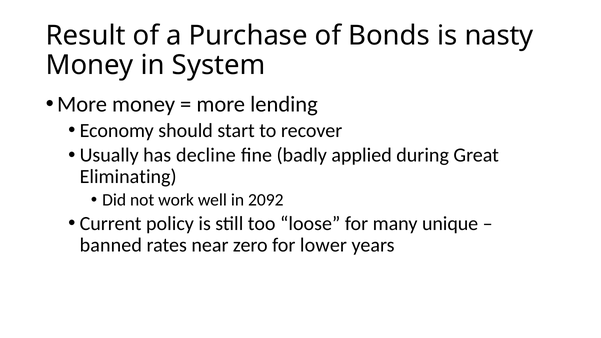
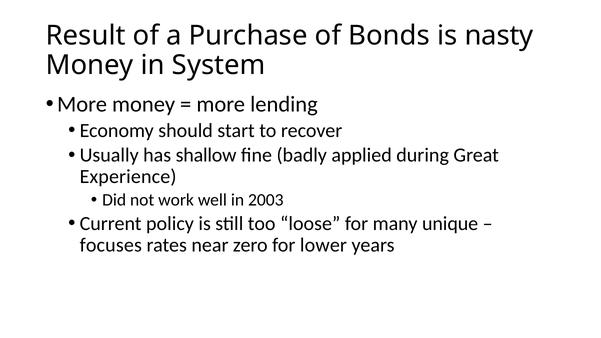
decline: decline -> shallow
Eliminating: Eliminating -> Experience
2092: 2092 -> 2003
banned: banned -> focuses
